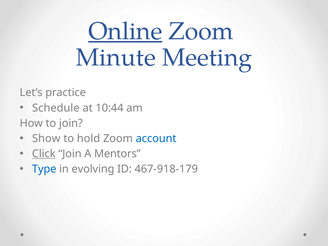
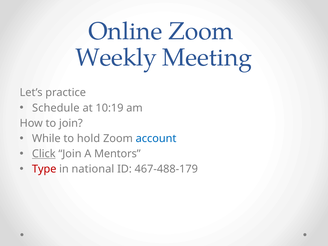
Online underline: present -> none
Minute: Minute -> Weekly
10:44: 10:44 -> 10:19
Show: Show -> While
Type colour: blue -> red
evolving: evolving -> national
467-918-179: 467-918-179 -> 467-488-179
